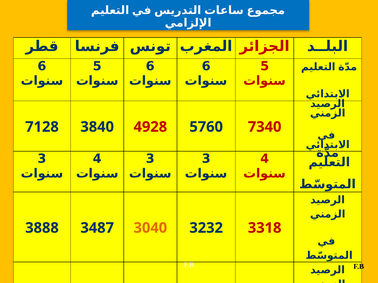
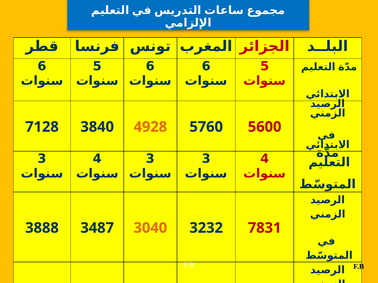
4928 colour: red -> orange
7340: 7340 -> 5600
3318: 3318 -> 7831
